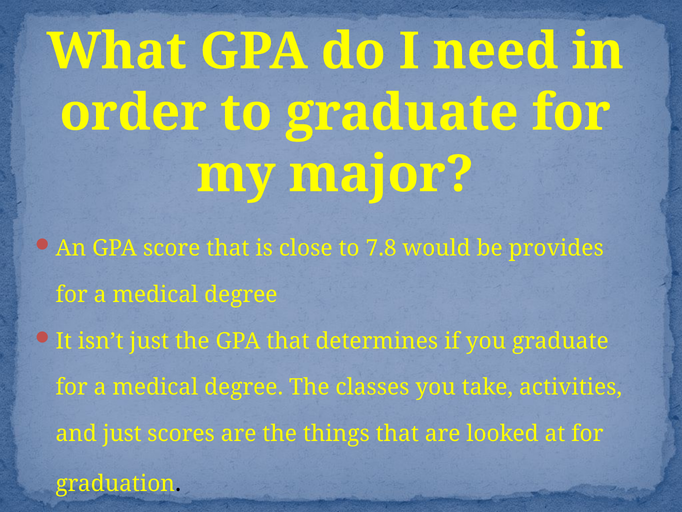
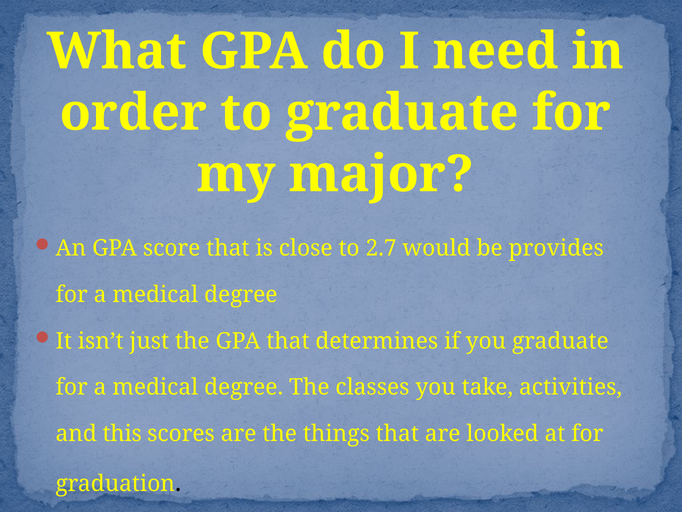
7.8: 7.8 -> 2.7
and just: just -> this
